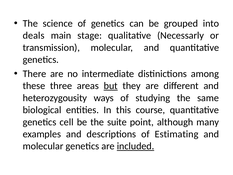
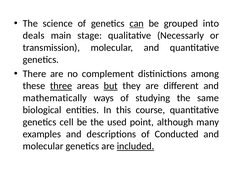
can underline: none -> present
intermediate: intermediate -> complement
three underline: none -> present
heterozygousity: heterozygousity -> mathematically
suite: suite -> used
Estimating: Estimating -> Conducted
